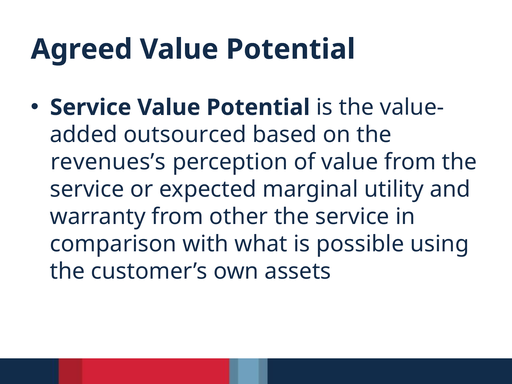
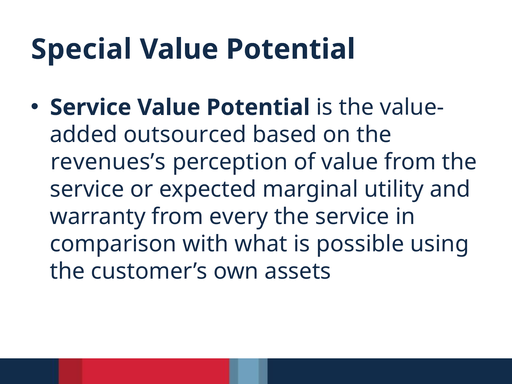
Agreed: Agreed -> Special
other: other -> every
